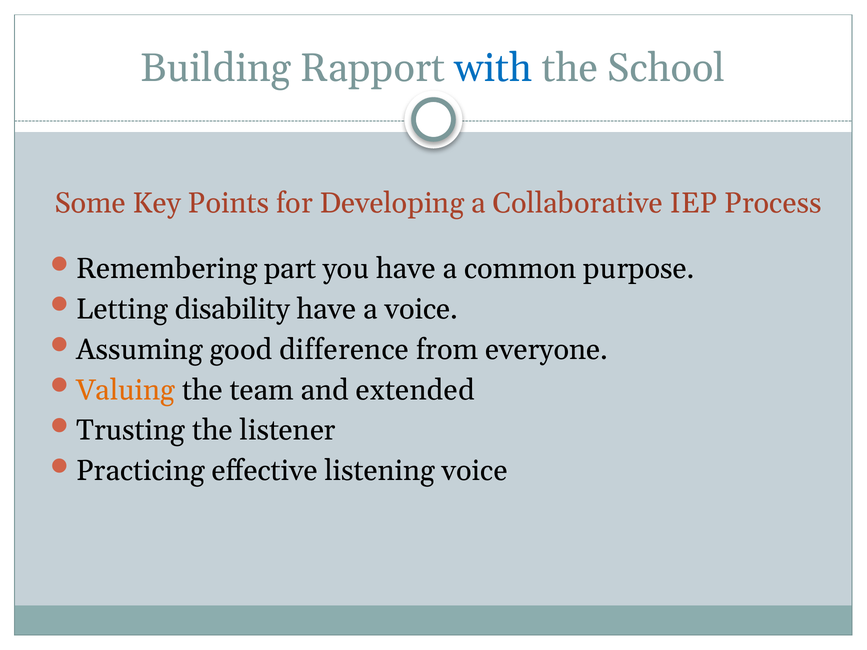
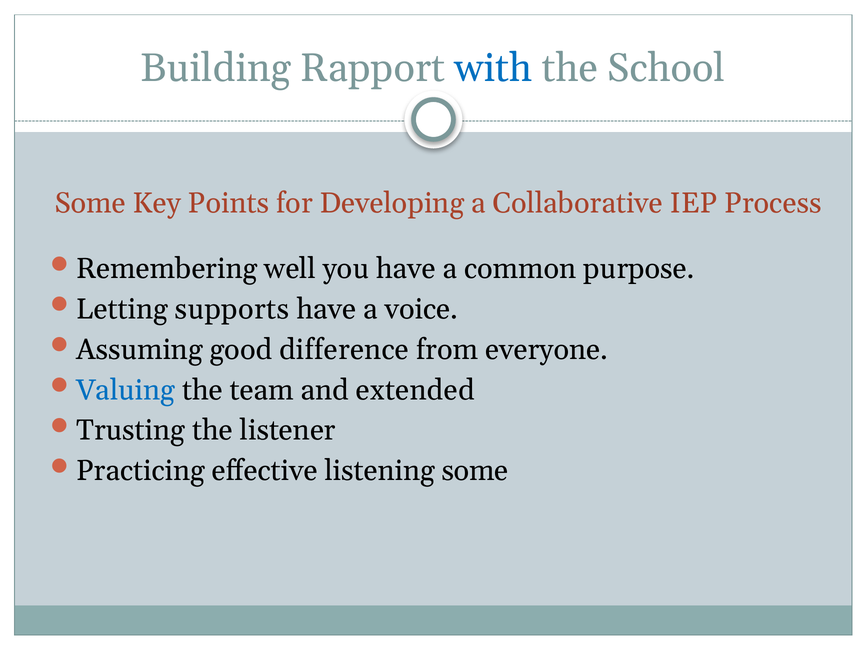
part: part -> well
disability: disability -> supports
Valuing colour: orange -> blue
listening voice: voice -> some
